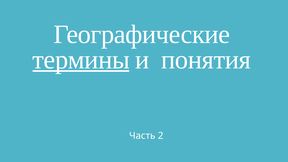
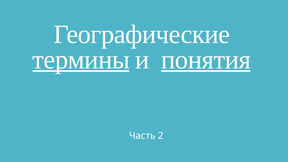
понятия underline: none -> present
